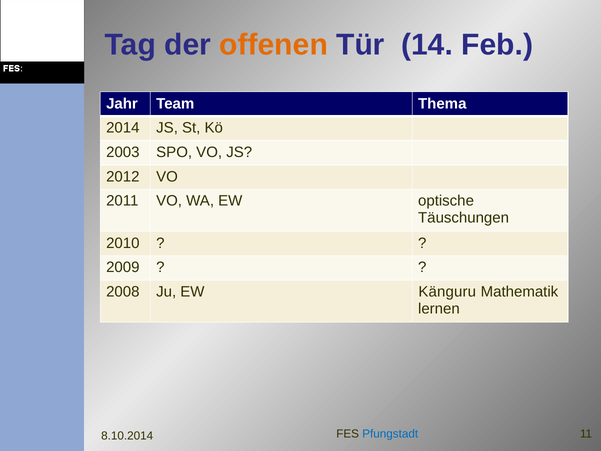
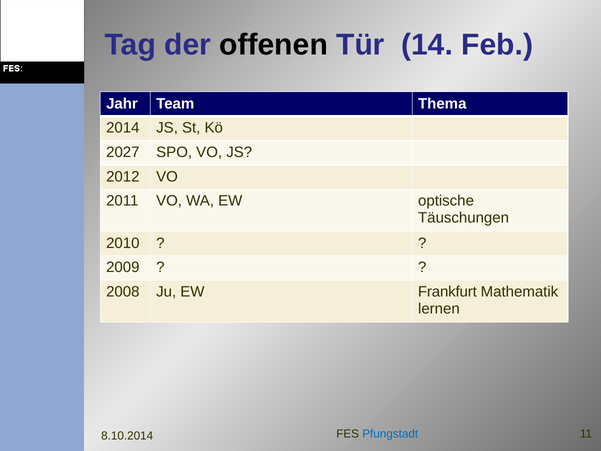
offenen colour: orange -> black
2003: 2003 -> 2027
Känguru: Känguru -> Frankfurt
